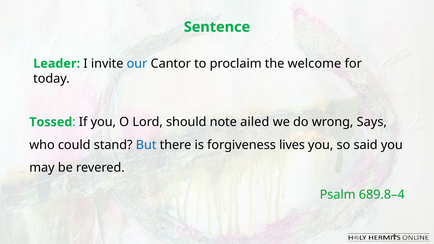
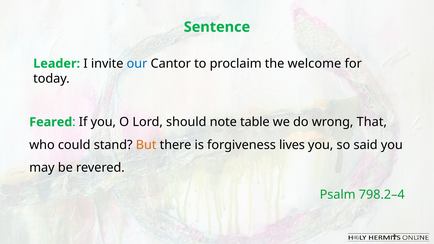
Tossed: Tossed -> Feared
ailed: ailed -> table
Says: Says -> That
But colour: blue -> orange
689.8–4: 689.8–4 -> 798.2–4
